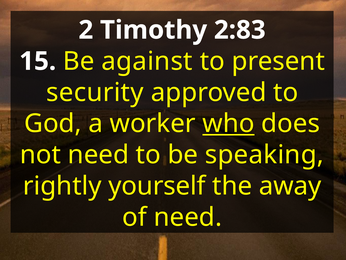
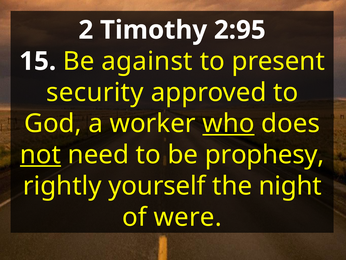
2:83: 2:83 -> 2:95
not underline: none -> present
speaking: speaking -> prophesy
away: away -> night
of need: need -> were
